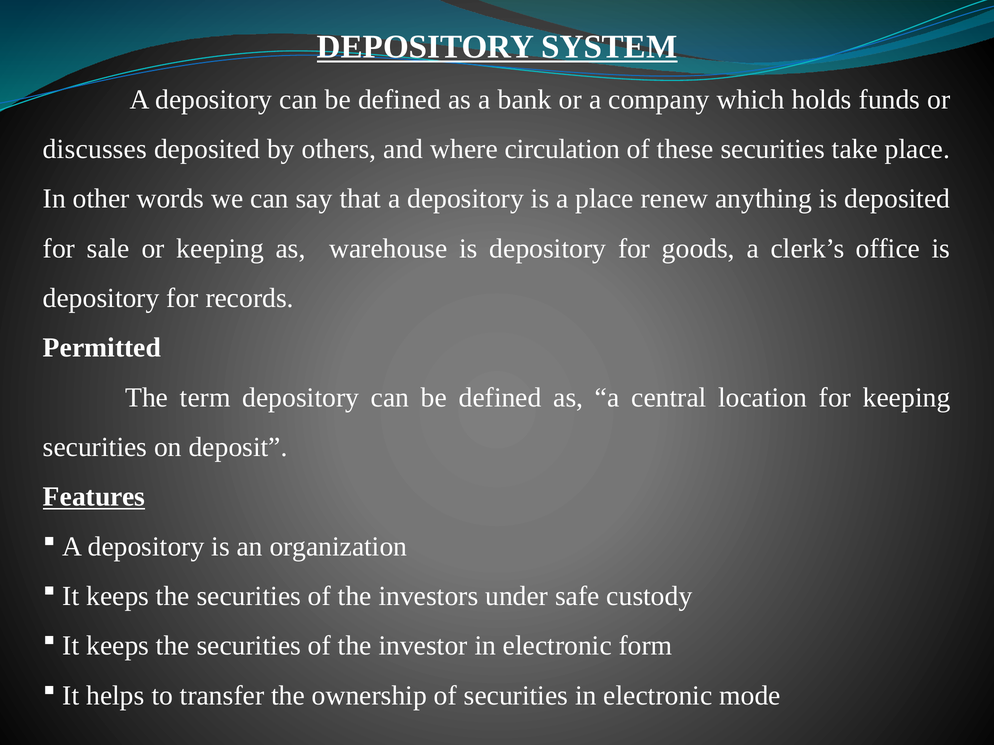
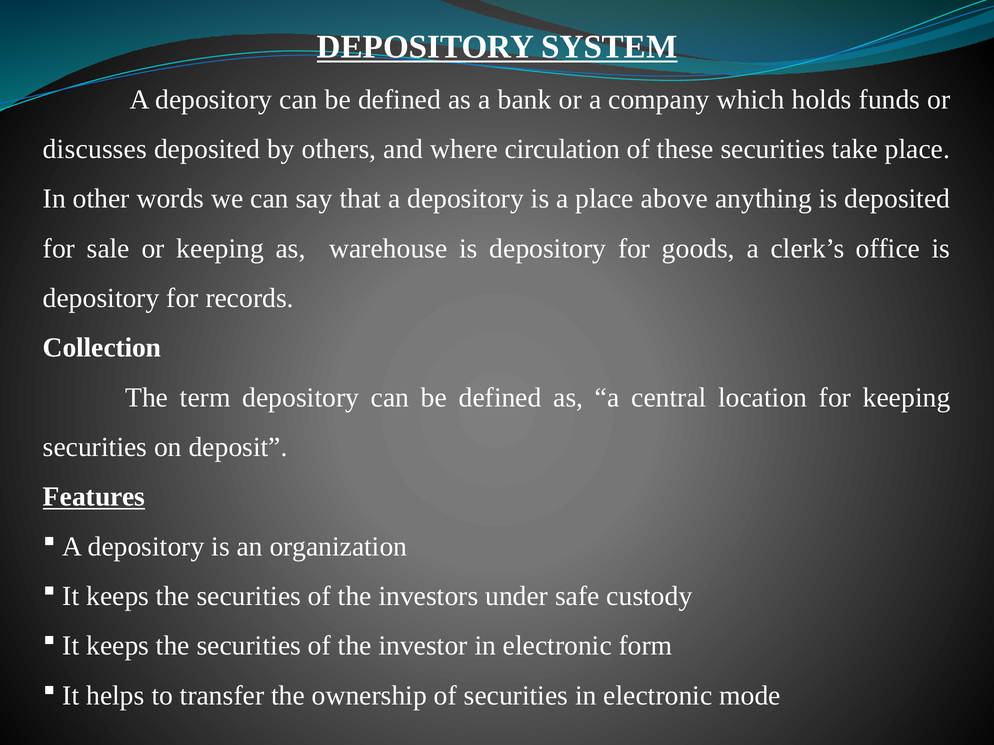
renew: renew -> above
Permitted: Permitted -> Collection
